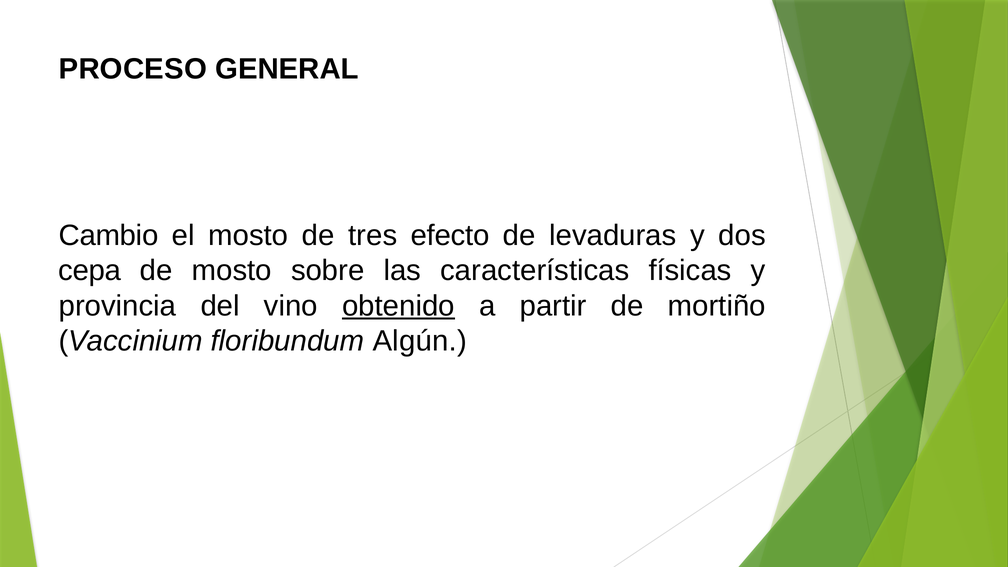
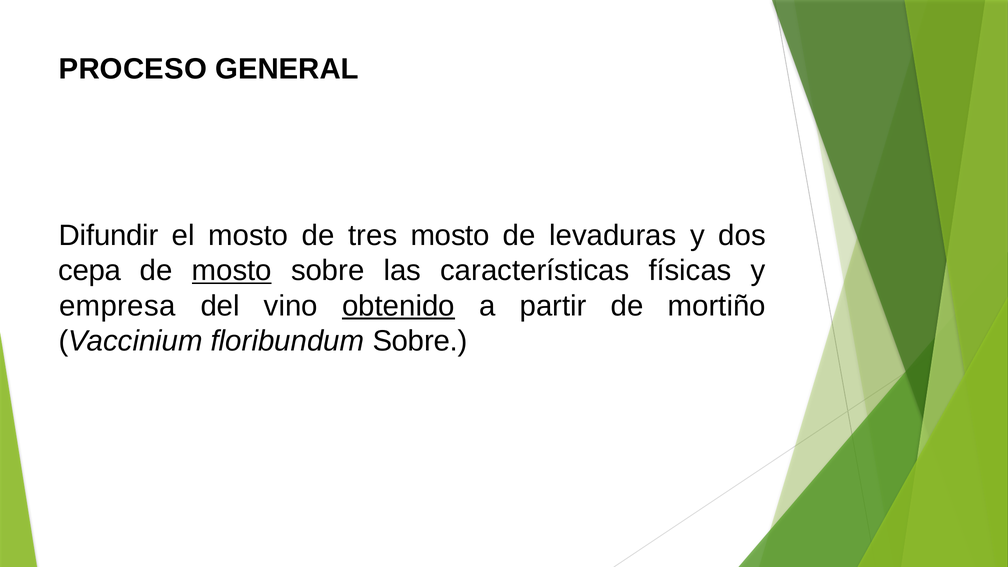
Cambio: Cambio -> Difundir
tres efecto: efecto -> mosto
mosto at (232, 271) underline: none -> present
provincia: provincia -> empresa
floribundum Algún: Algún -> Sobre
